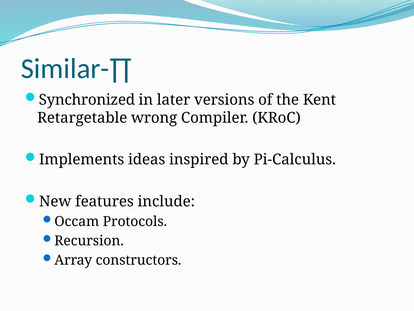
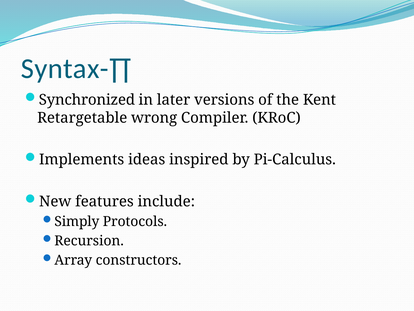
Similar-∏: Similar-∏ -> Syntax-∏
Occam: Occam -> Simply
